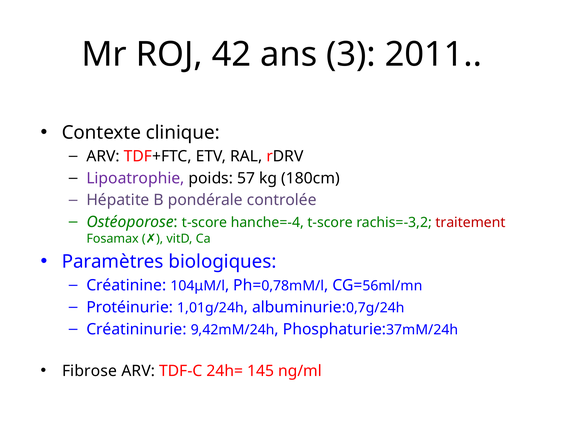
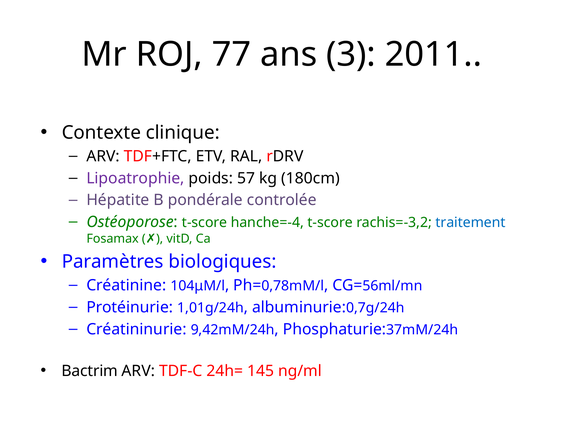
42: 42 -> 77
traitement colour: red -> blue
Fibrose: Fibrose -> Bactrim
